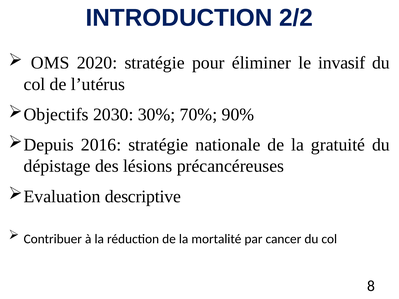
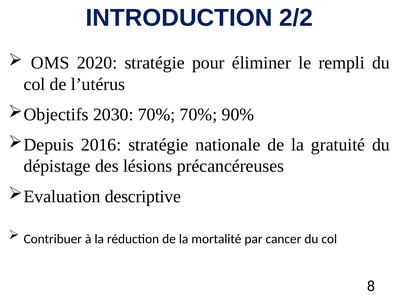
invasif: invasif -> rempli
2030 30%: 30% -> 70%
